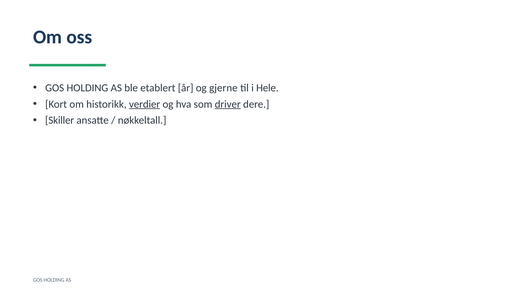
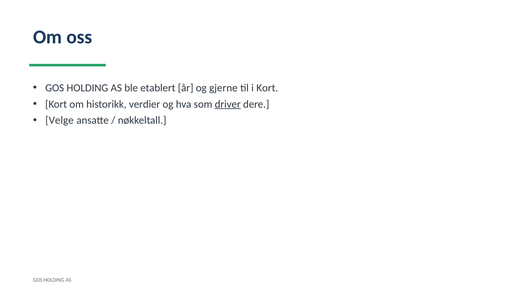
i Hele: Hele -> Kort
verdier underline: present -> none
Skiller: Skiller -> Velge
